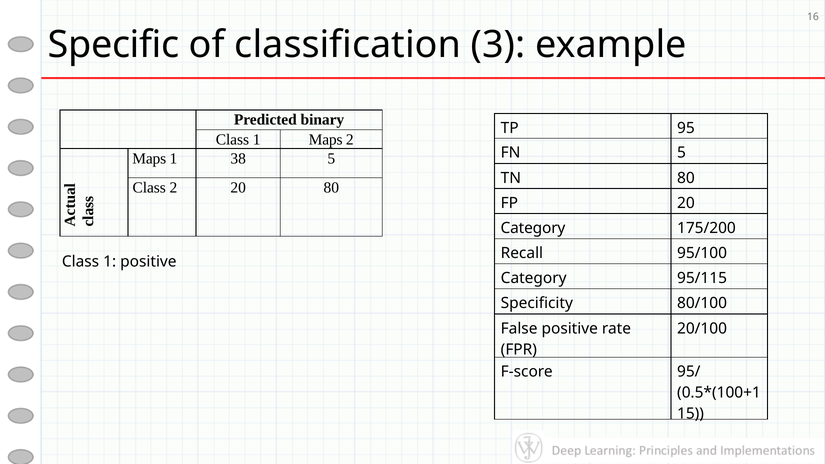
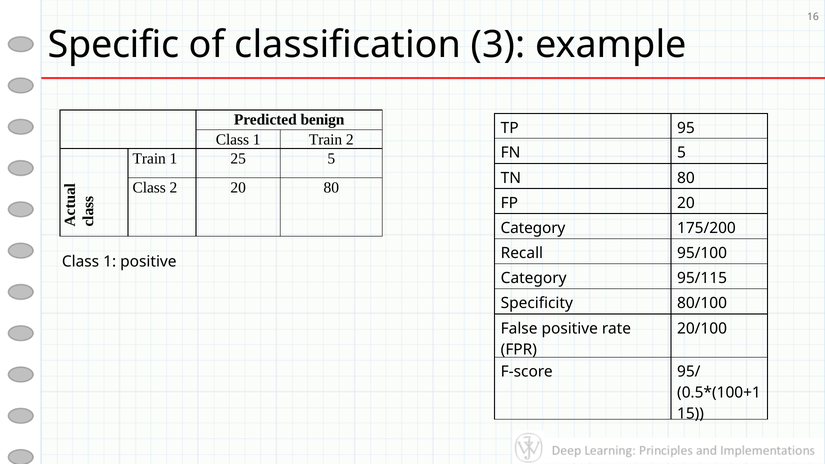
binary: binary -> benign
1 Maps: Maps -> Train
Maps at (149, 158): Maps -> Train
38: 38 -> 25
